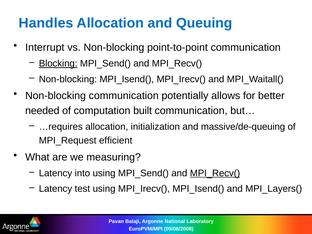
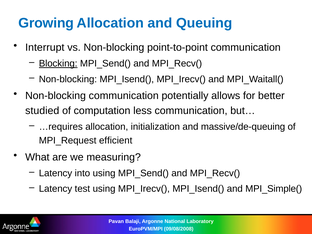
Handles: Handles -> Growing
needed: needed -> studied
built: built -> less
MPI_Recv( at (215, 173) underline: present -> none
MPI_Layers(: MPI_Layers( -> MPI_Simple(
